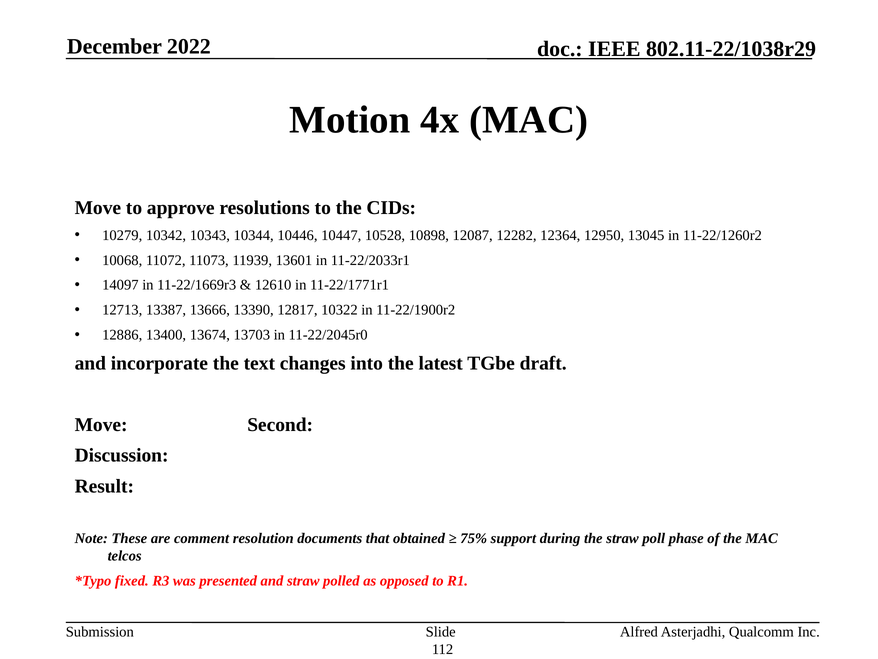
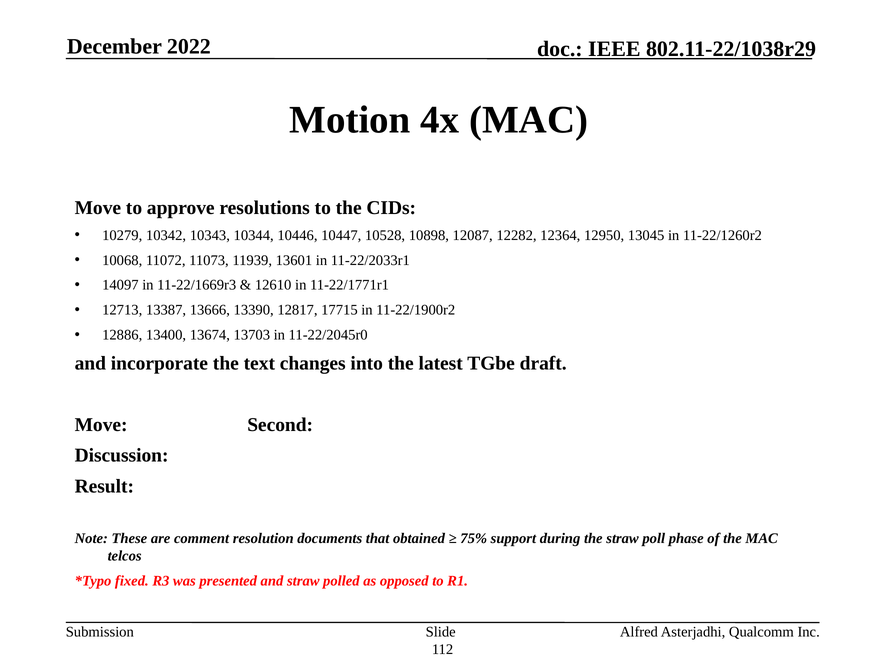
10322: 10322 -> 17715
